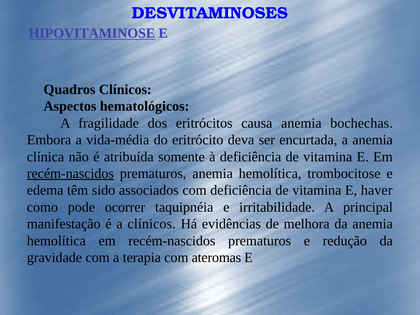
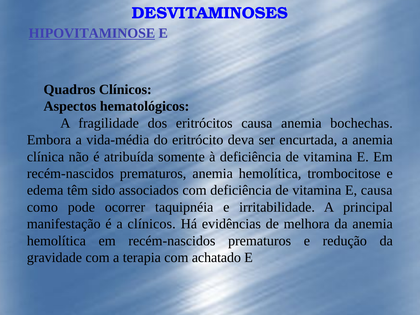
recém-nascidos at (70, 174) underline: present -> none
E haver: haver -> causa
ateromas: ateromas -> achatado
